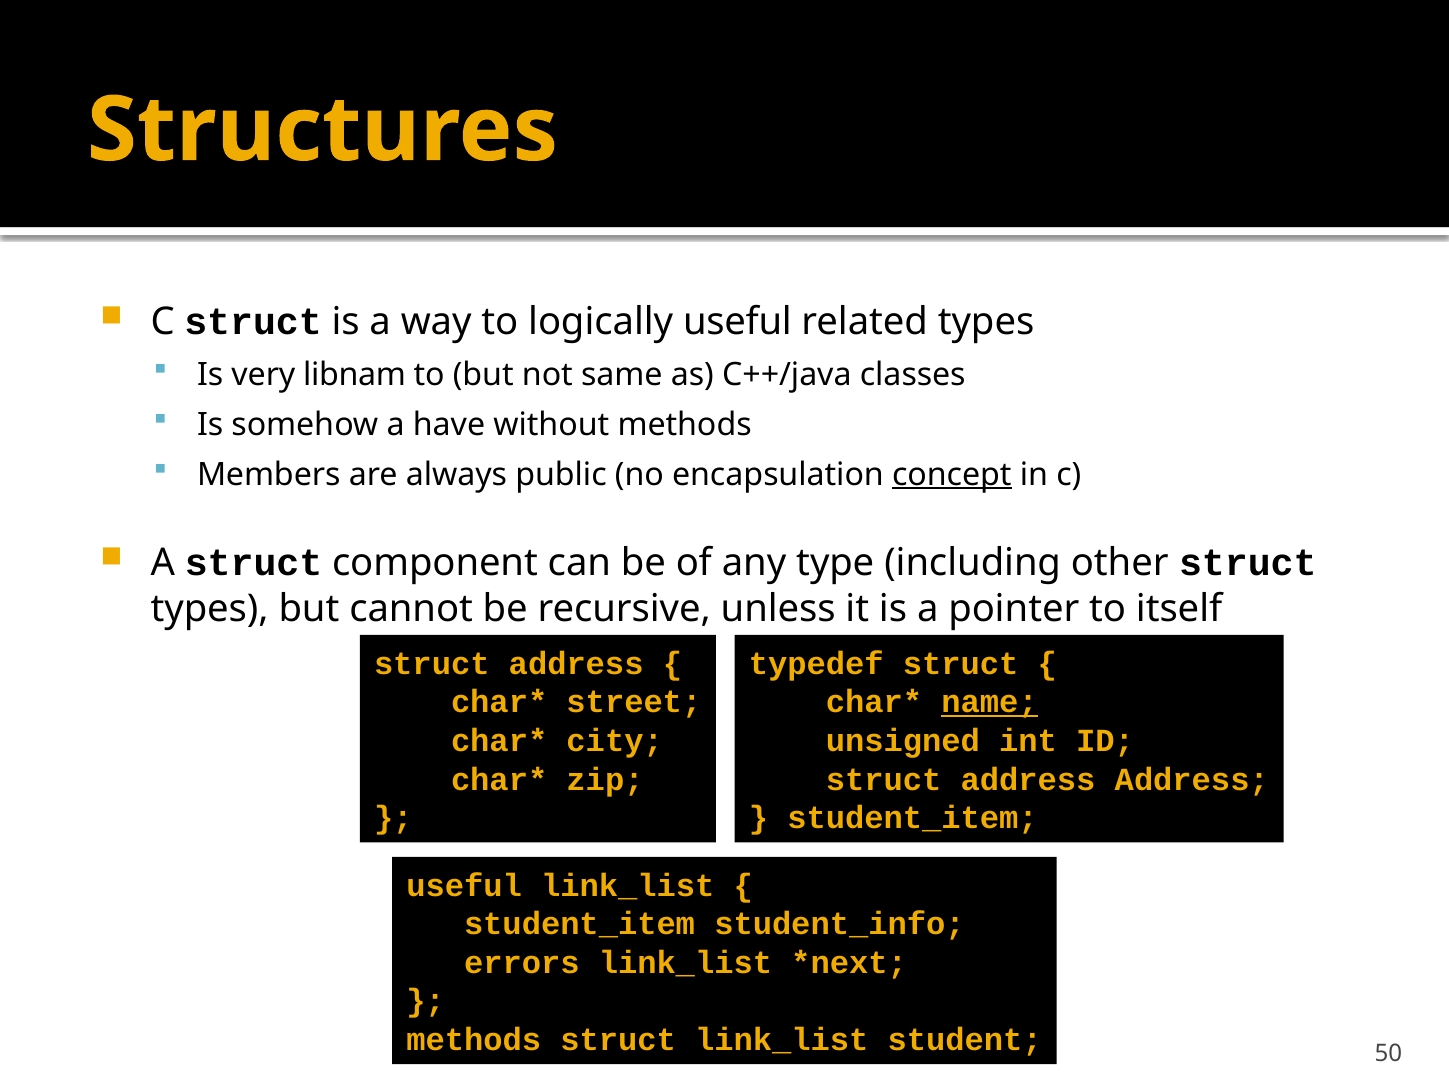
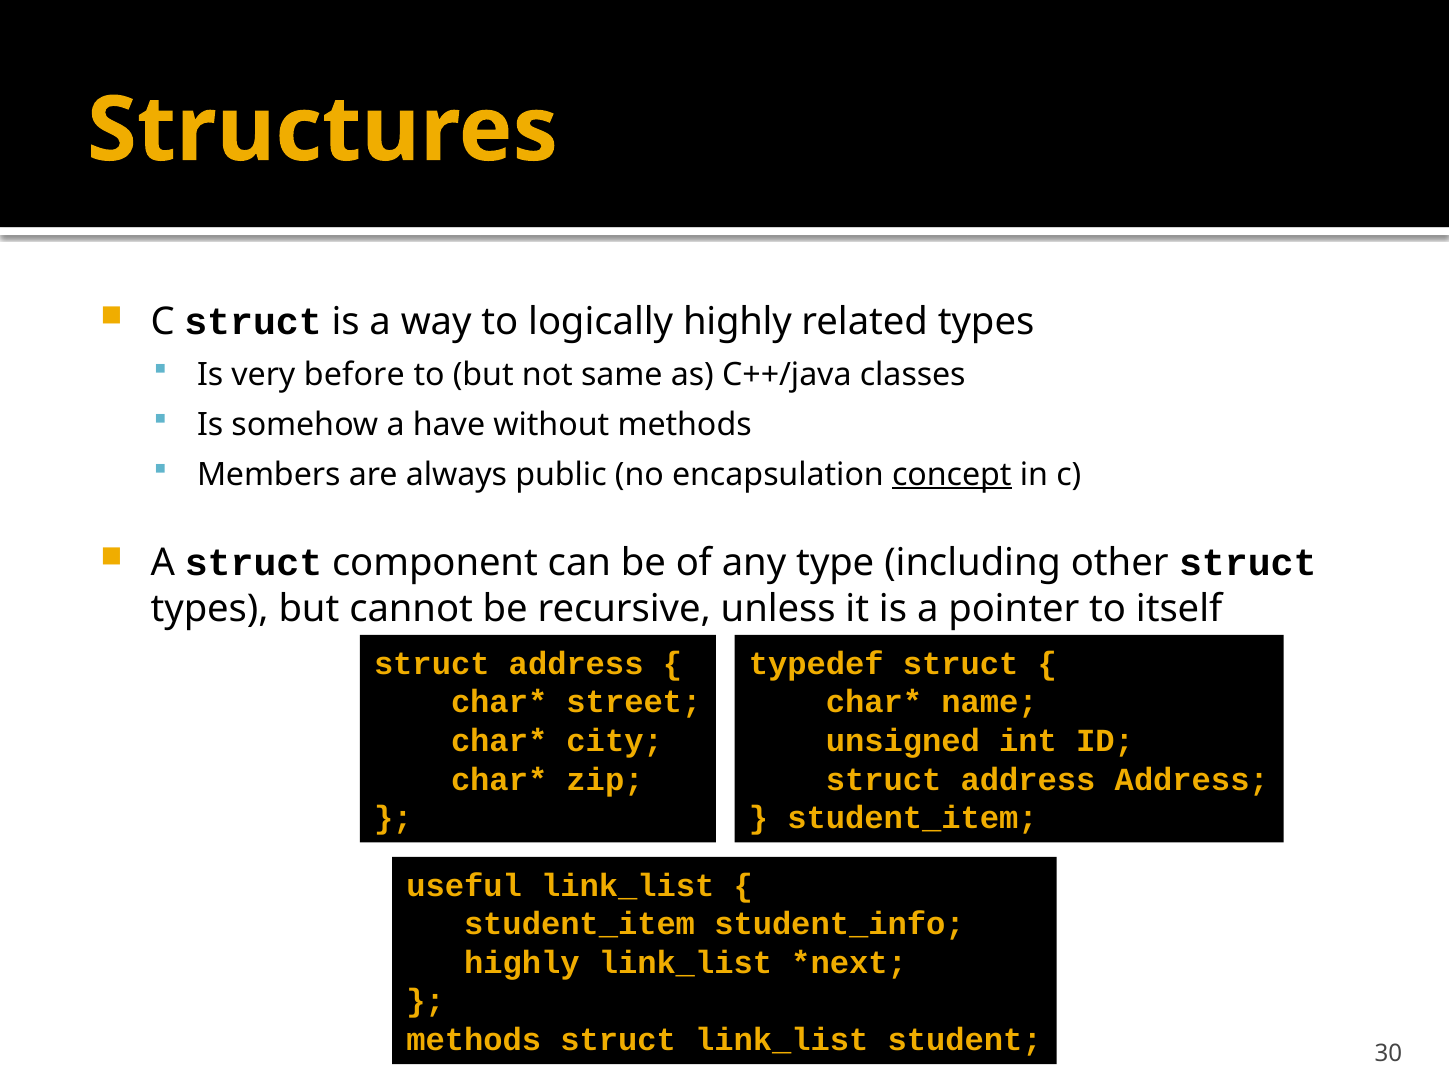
logically useful: useful -> highly
libnam: libnam -> before
name underline: present -> none
errors at (522, 962): errors -> highly
50: 50 -> 30
